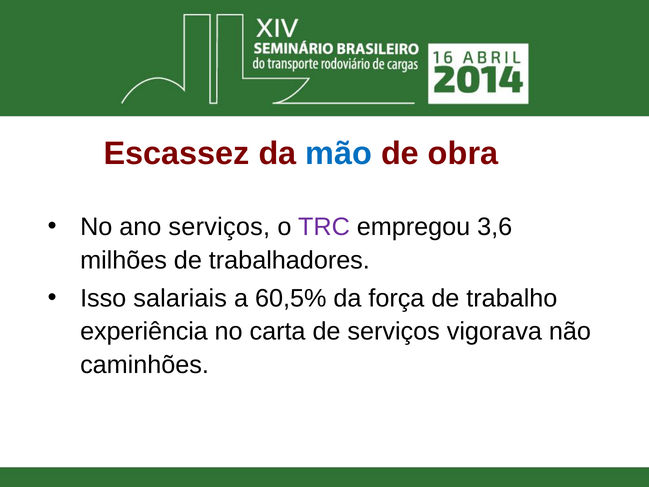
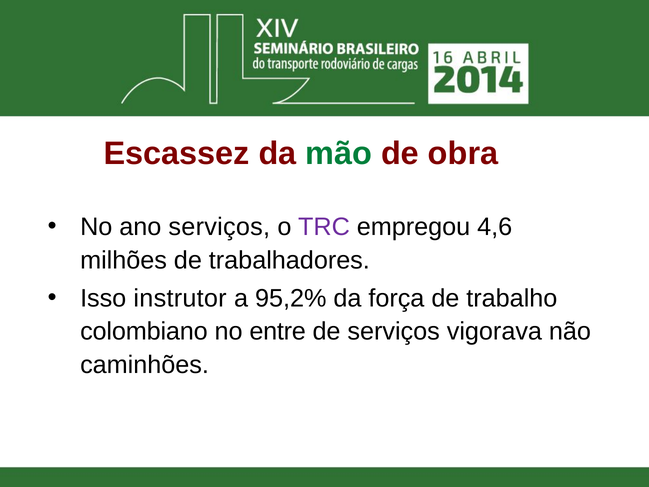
mão colour: blue -> green
3,6: 3,6 -> 4,6
salariais: salariais -> instrutor
60,5%: 60,5% -> 95,2%
experiência: experiência -> colombiano
carta: carta -> entre
